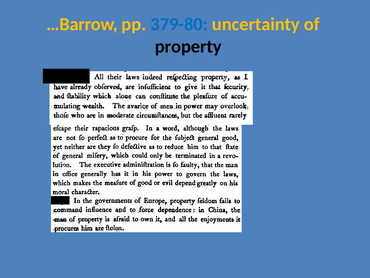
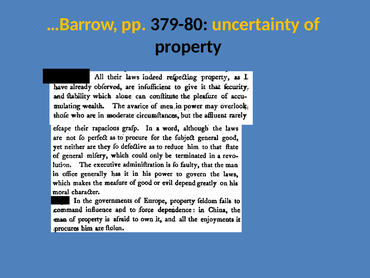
379-80 colour: blue -> black
